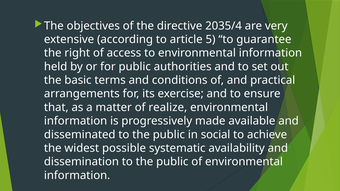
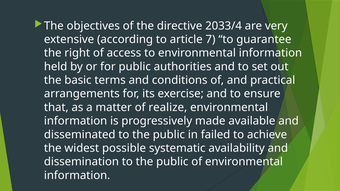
2035/4: 2035/4 -> 2033/4
5: 5 -> 7
social: social -> failed
